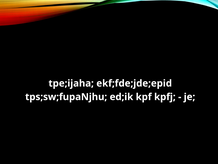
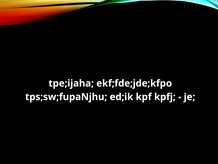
ekf;fde;jde;epid: ekf;fde;jde;epid -> ekf;fde;jde;kfpo
